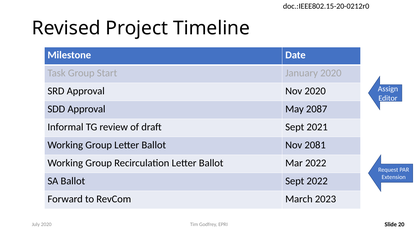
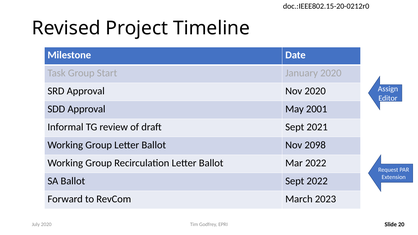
2087: 2087 -> 2001
2081: 2081 -> 2098
